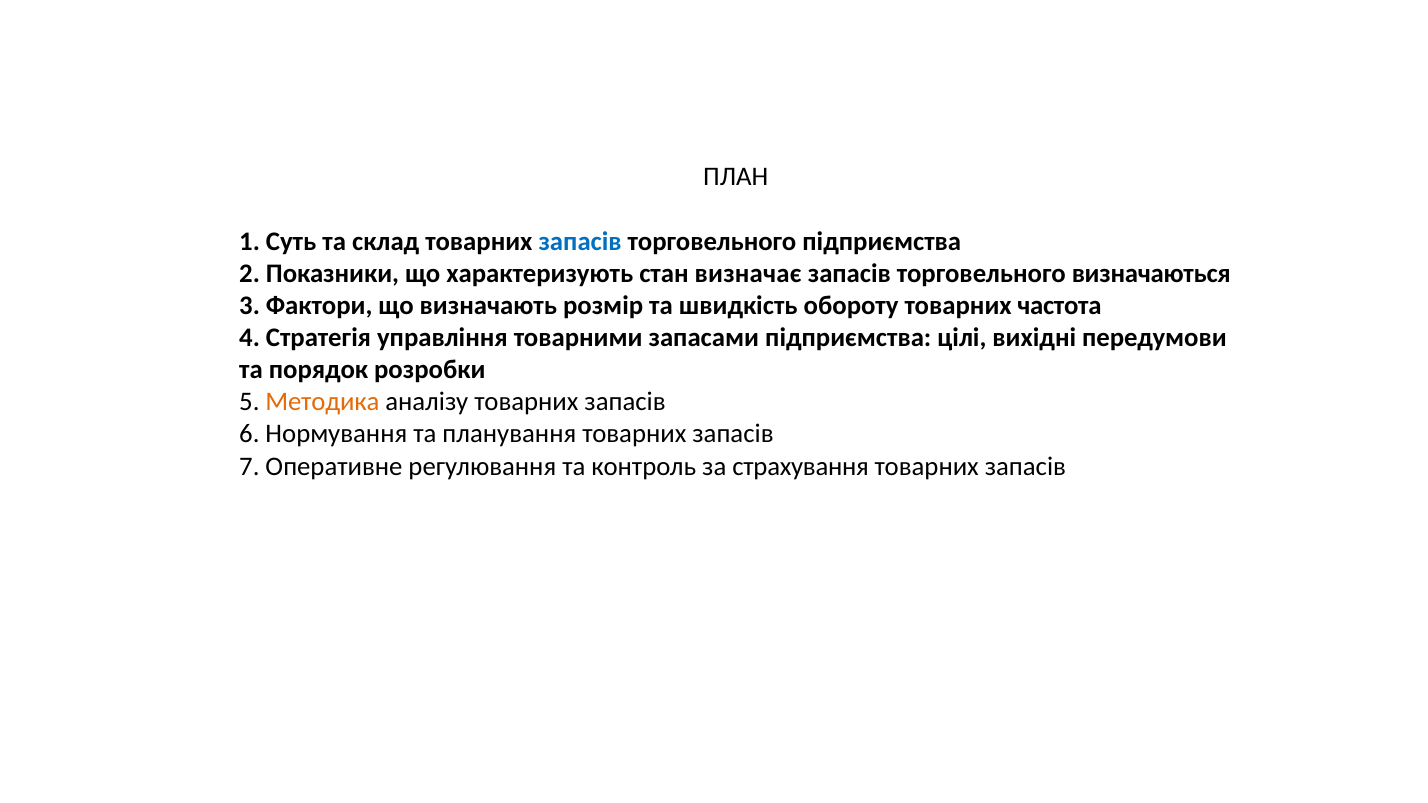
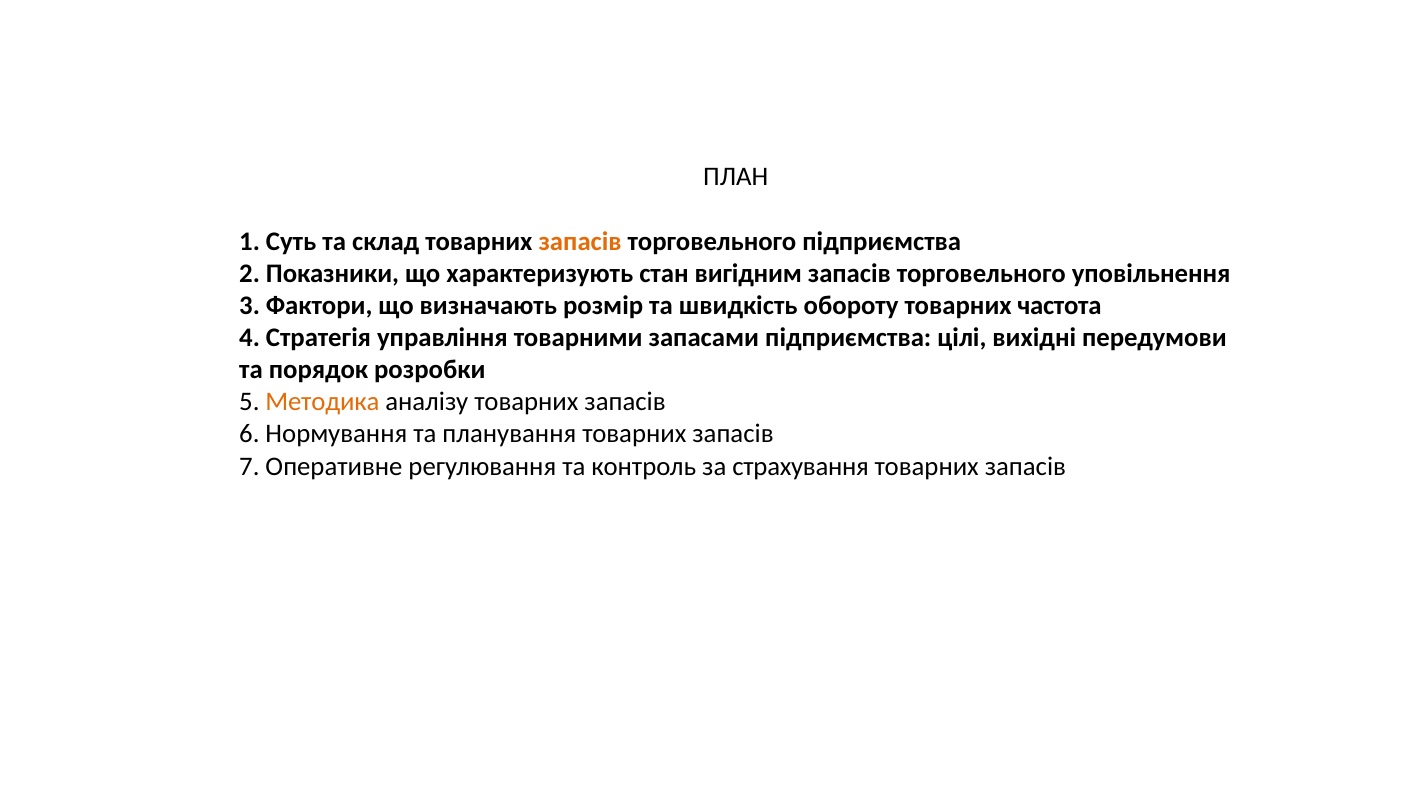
запасів at (580, 241) colour: blue -> orange
визначає: визначає -> вигідним
визначаються: визначаються -> уповільнення
